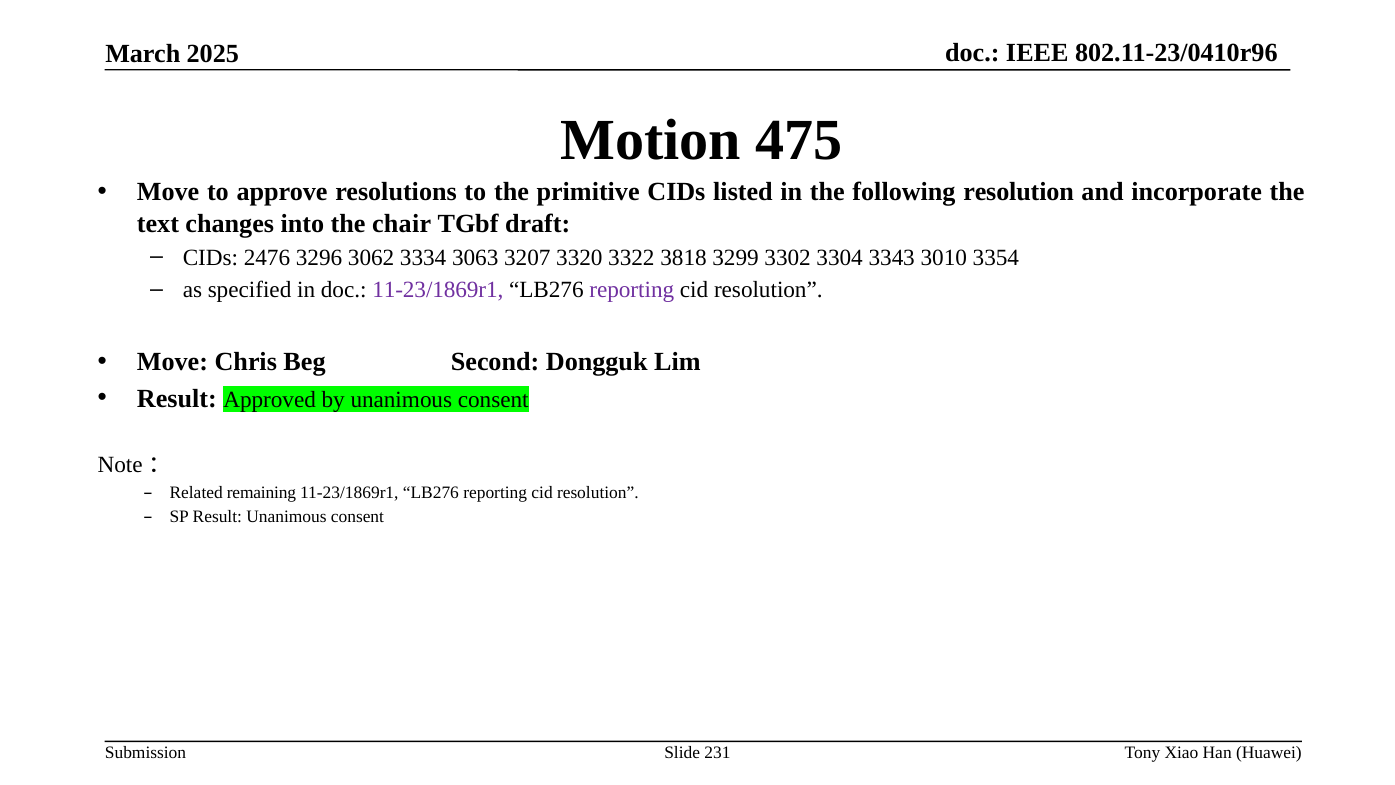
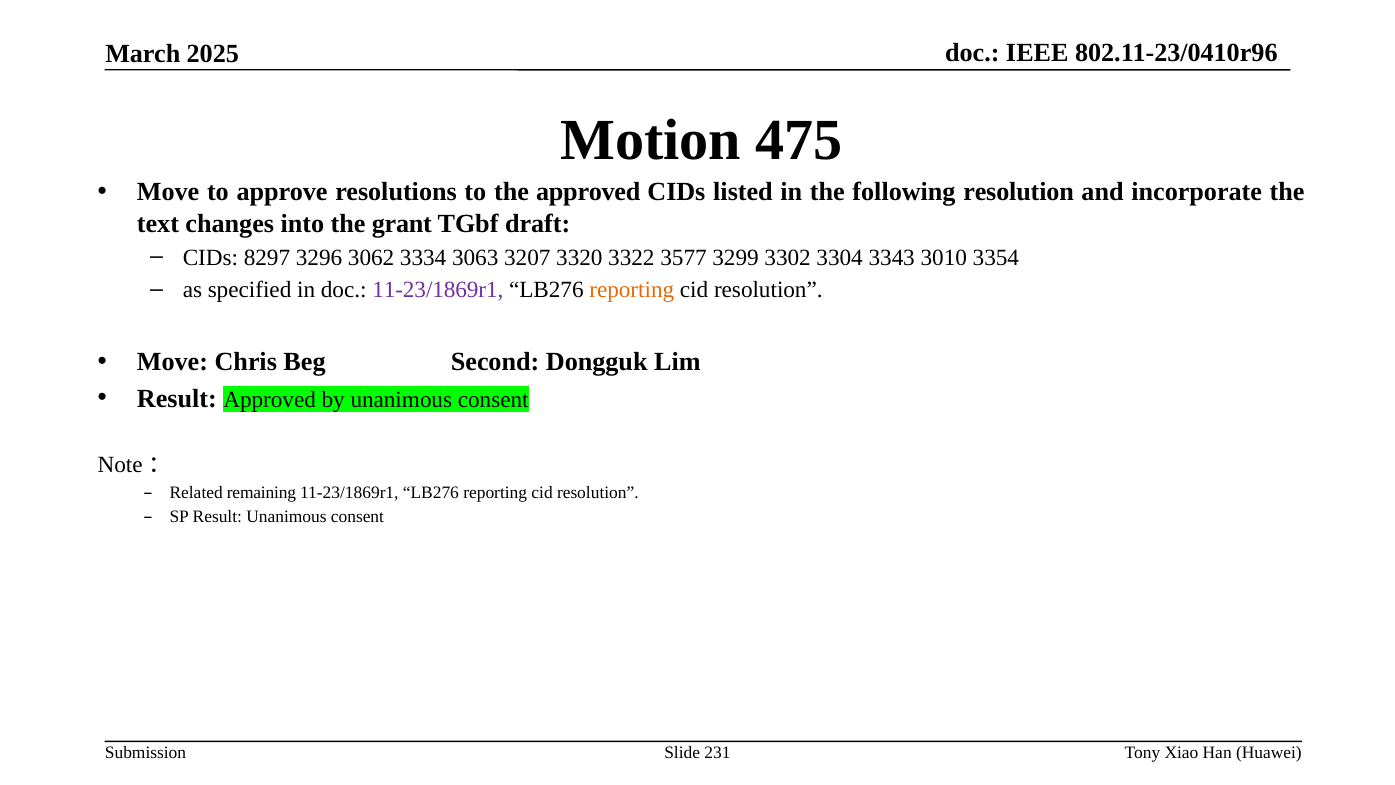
the primitive: primitive -> approved
chair: chair -> grant
2476: 2476 -> 8297
3818: 3818 -> 3577
reporting at (632, 290) colour: purple -> orange
